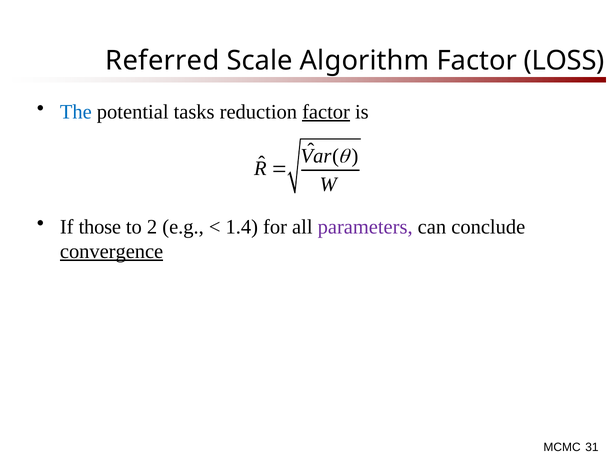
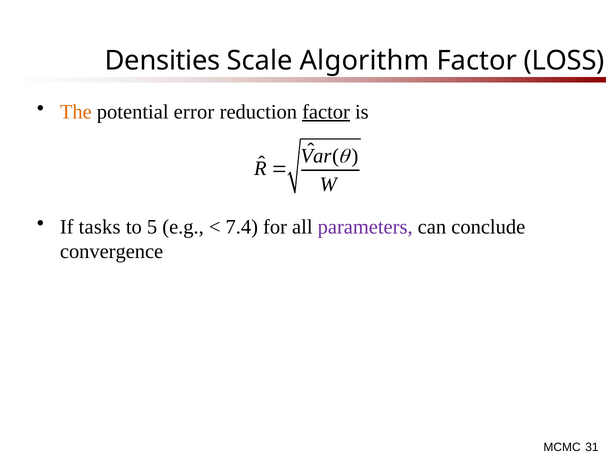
Referred: Referred -> Densities
The colour: blue -> orange
tasks: tasks -> error
those: those -> tasks
2: 2 -> 5
1.4: 1.4 -> 7.4
convergence underline: present -> none
